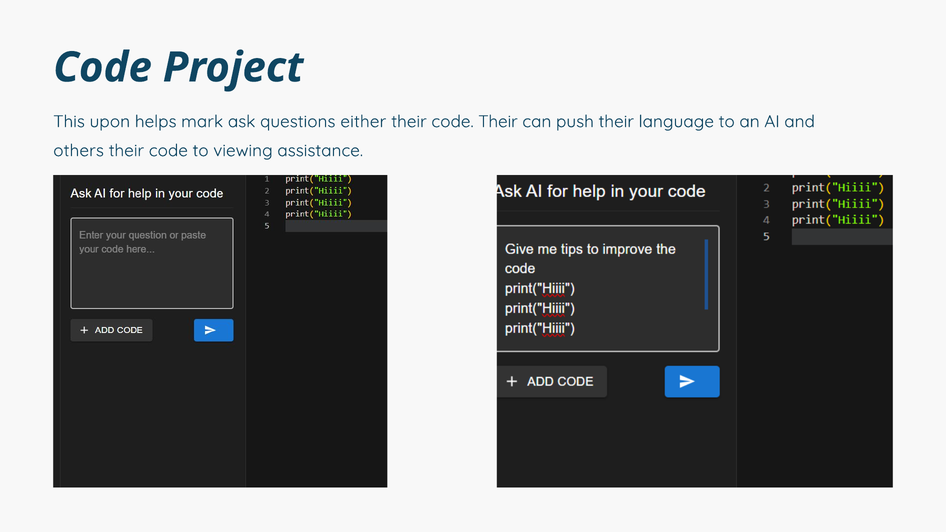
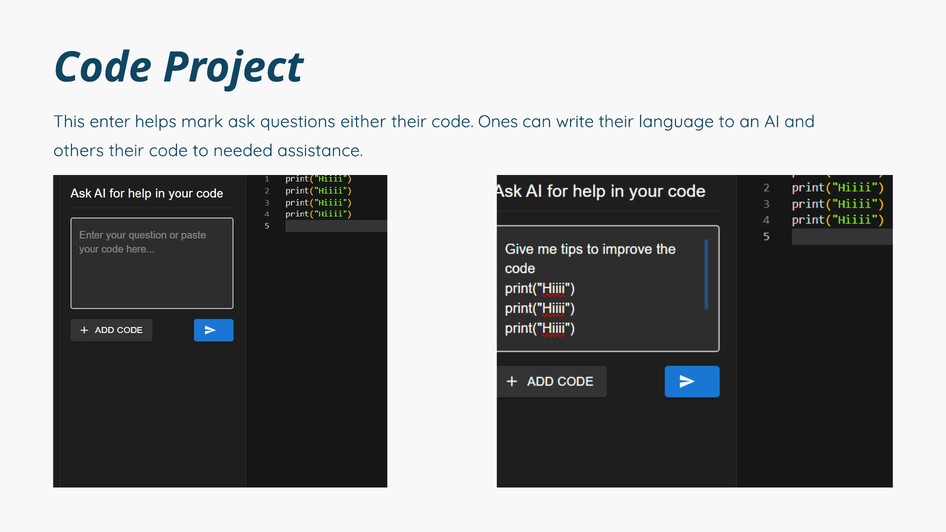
upon: upon -> enter
code Their: Their -> Ones
push: push -> write
viewing: viewing -> needed
